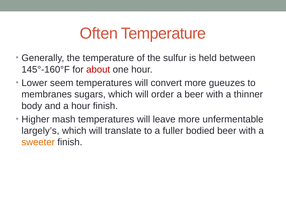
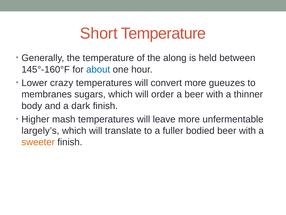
Often: Often -> Short
sulfur: sulfur -> along
about colour: red -> blue
seem: seem -> crazy
a hour: hour -> dark
